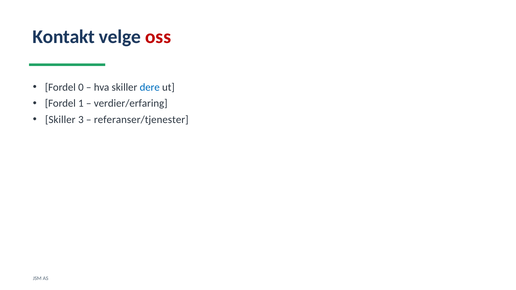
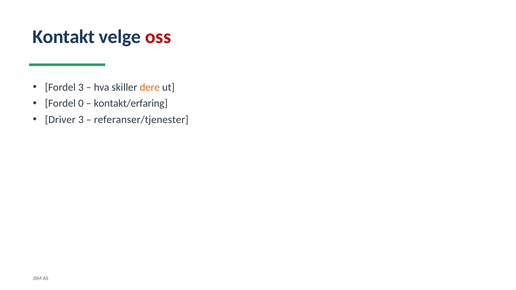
Fordel 0: 0 -> 3
dere colour: blue -> orange
1: 1 -> 0
verdier/erfaring: verdier/erfaring -> kontakt/erfaring
Skiller at (60, 120): Skiller -> Driver
